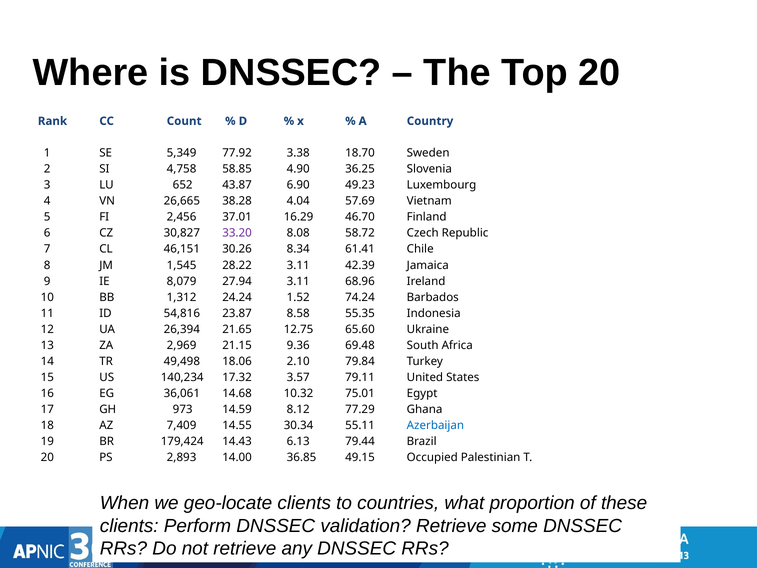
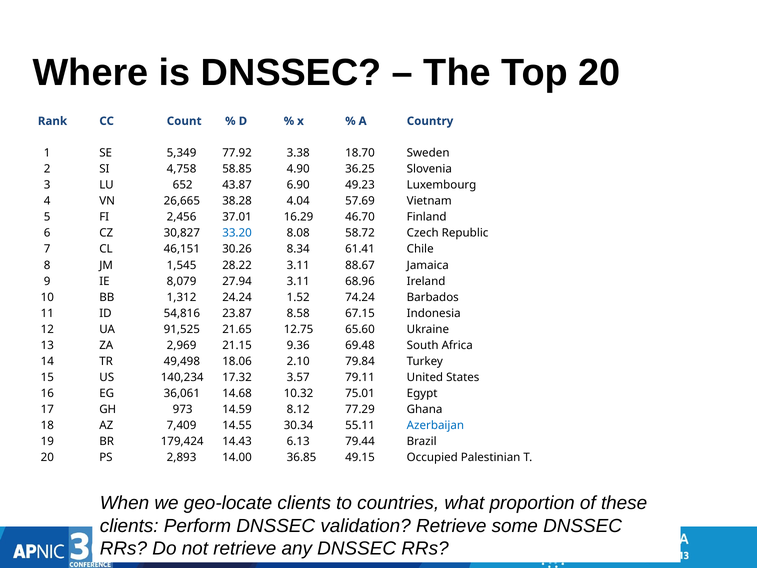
33.20 colour: purple -> blue
42.39: 42.39 -> 88.67
55.35: 55.35 -> 67.15
26,394: 26,394 -> 91,525
